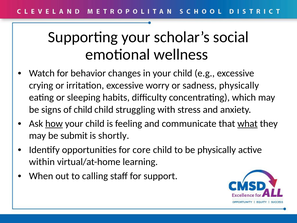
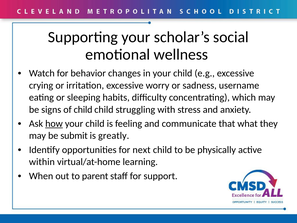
sadness physically: physically -> username
what underline: present -> none
shortly: shortly -> greatly
core: core -> next
calling: calling -> parent
